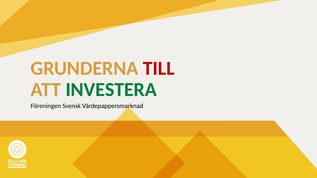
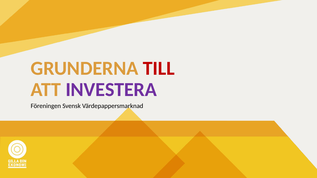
INVESTERA colour: green -> purple
